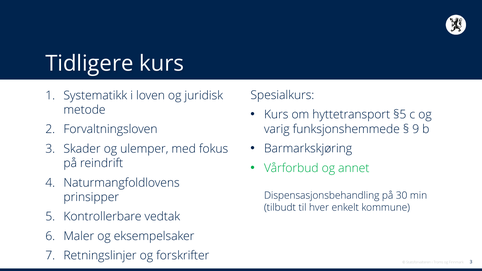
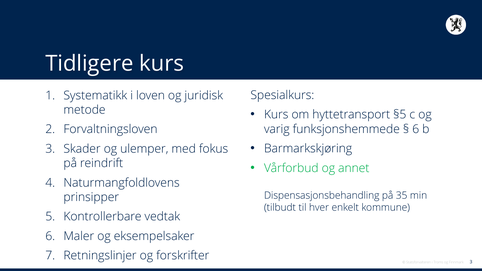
9 at (416, 129): 9 -> 6
30: 30 -> 35
